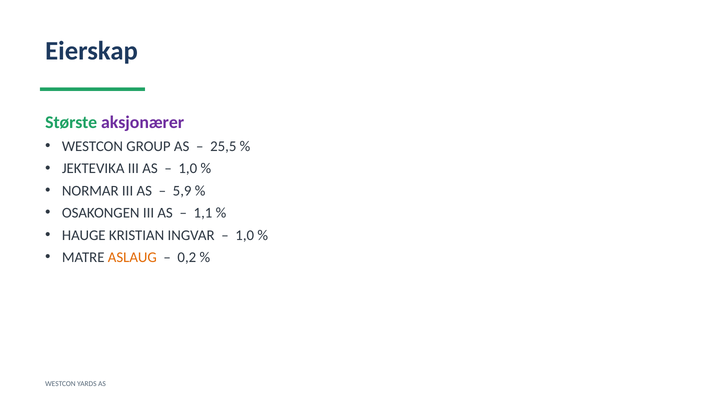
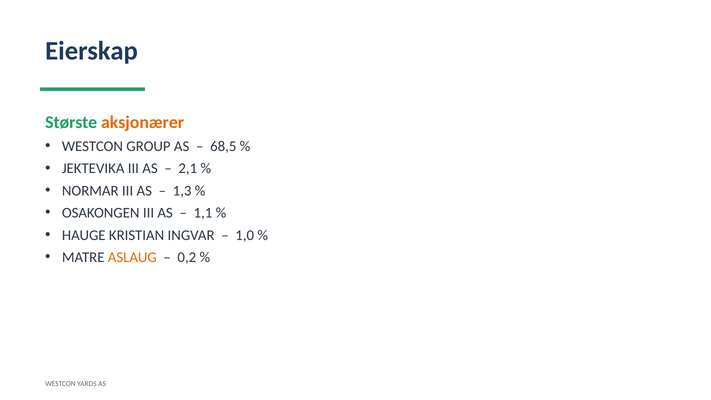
aksjonærer colour: purple -> orange
25,5: 25,5 -> 68,5
1,0 at (188, 168): 1,0 -> 2,1
5,9: 5,9 -> 1,3
